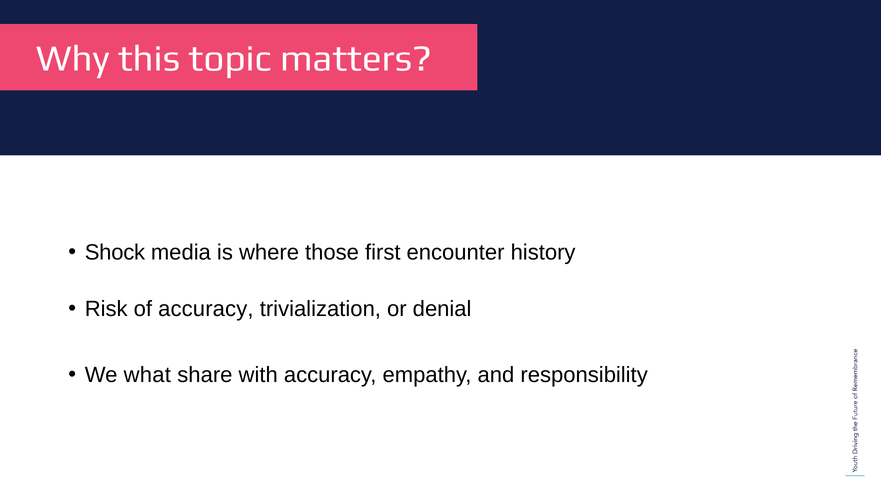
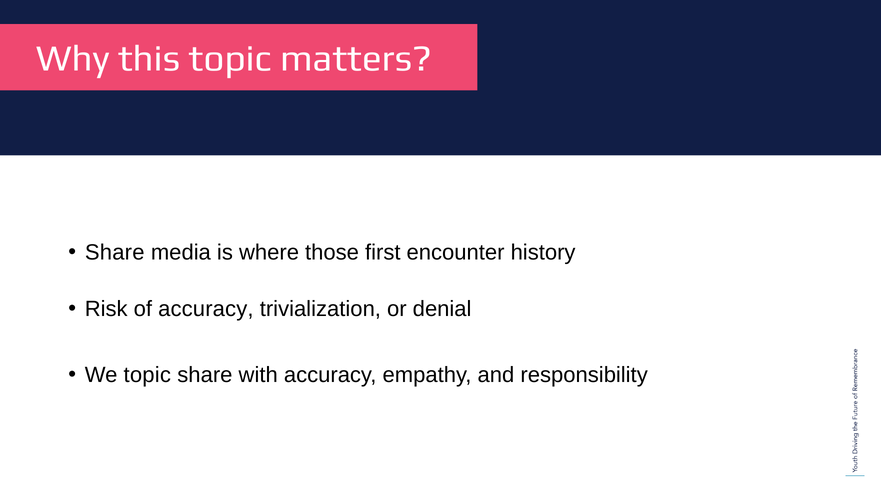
Shock at (115, 252): Shock -> Share
We what: what -> topic
